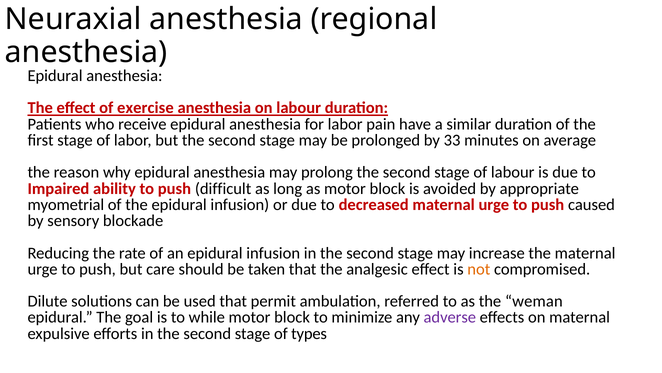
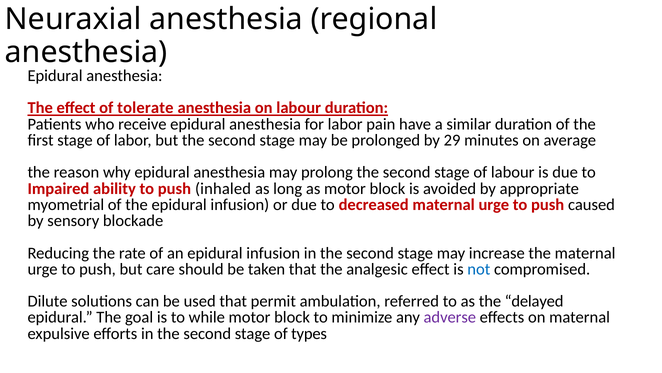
exercise: exercise -> tolerate
33: 33 -> 29
difficult: difficult -> inhaled
not colour: orange -> blue
weman: weman -> delayed
